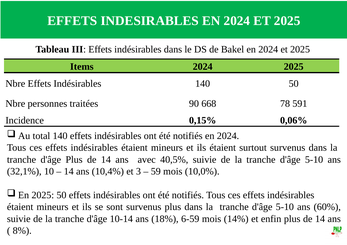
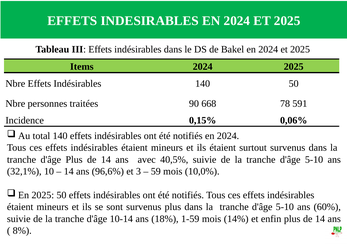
10,4%: 10,4% -> 96,6%
6-59: 6-59 -> 1-59
